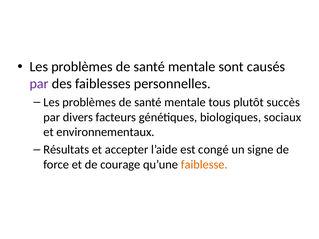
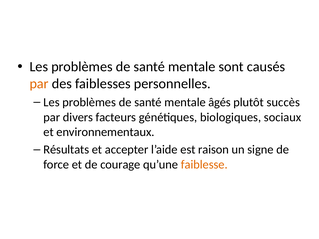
par at (39, 84) colour: purple -> orange
tous: tous -> âgés
congé: congé -> raison
